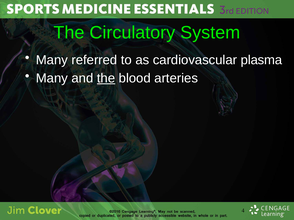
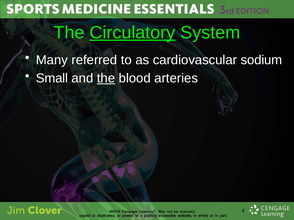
Circulatory underline: none -> present
plasma: plasma -> sodium
Many at (52, 78): Many -> Small
